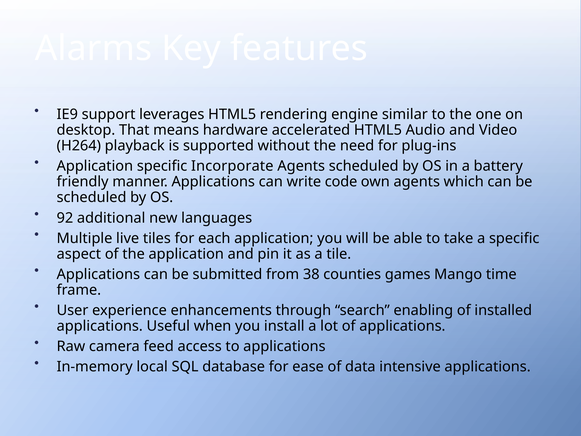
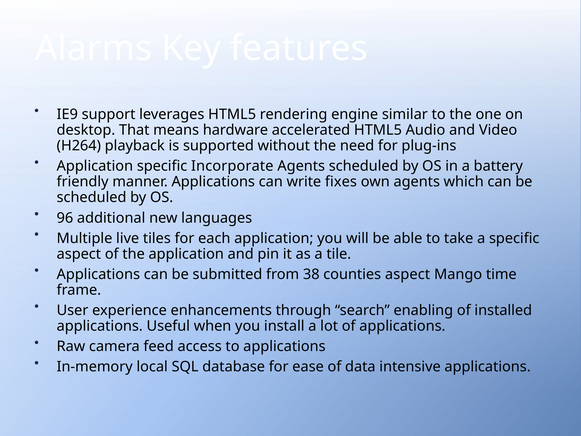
code: code -> fixes
92: 92 -> 96
counties games: games -> aspect
